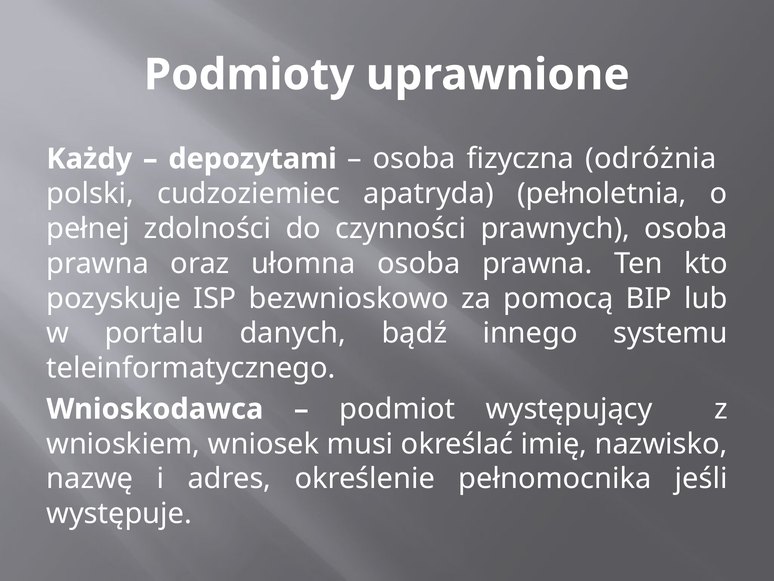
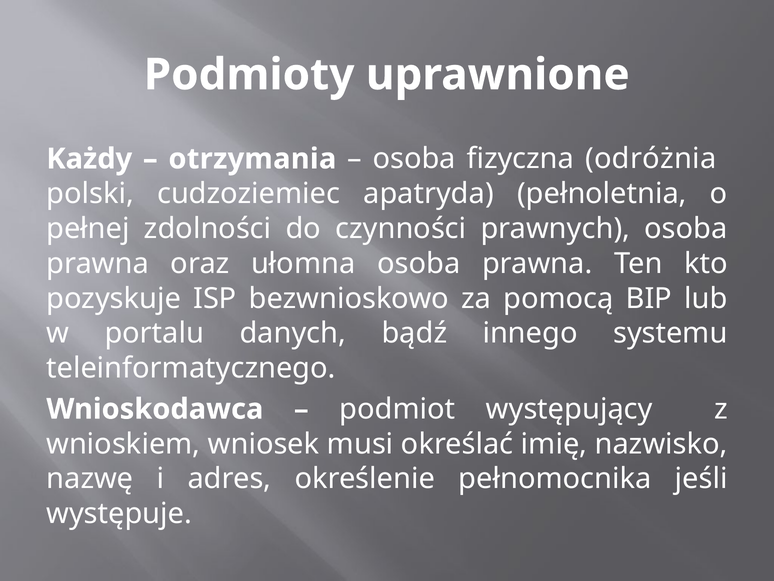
depozytami: depozytami -> otrzymania
